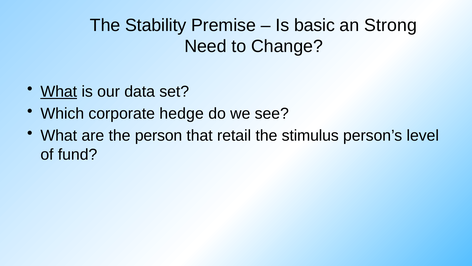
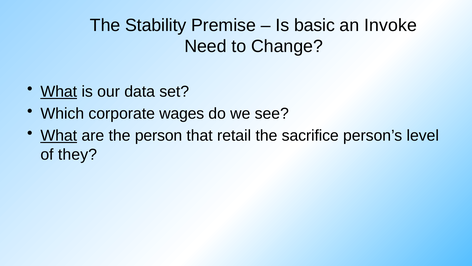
Strong: Strong -> Invoke
hedge: hedge -> wages
What at (59, 136) underline: none -> present
stimulus: stimulus -> sacrifice
fund: fund -> they
